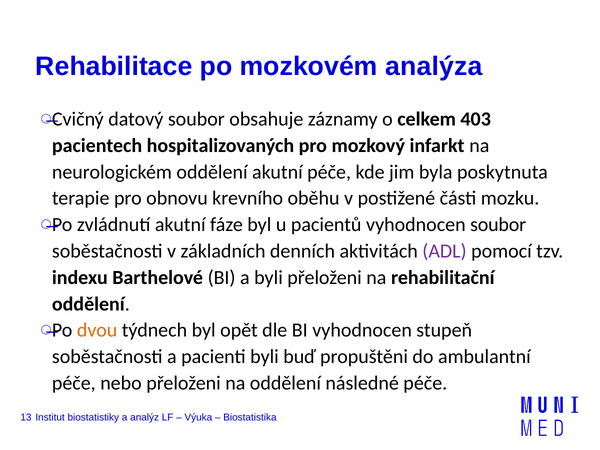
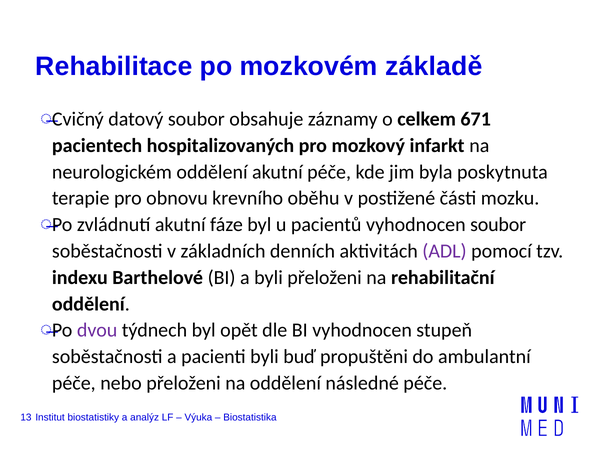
analýza: analýza -> základě
403: 403 -> 671
dvou colour: orange -> purple
